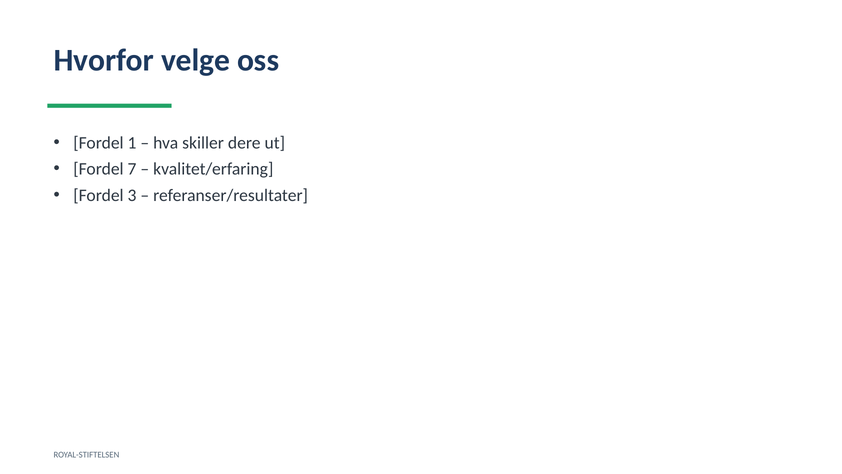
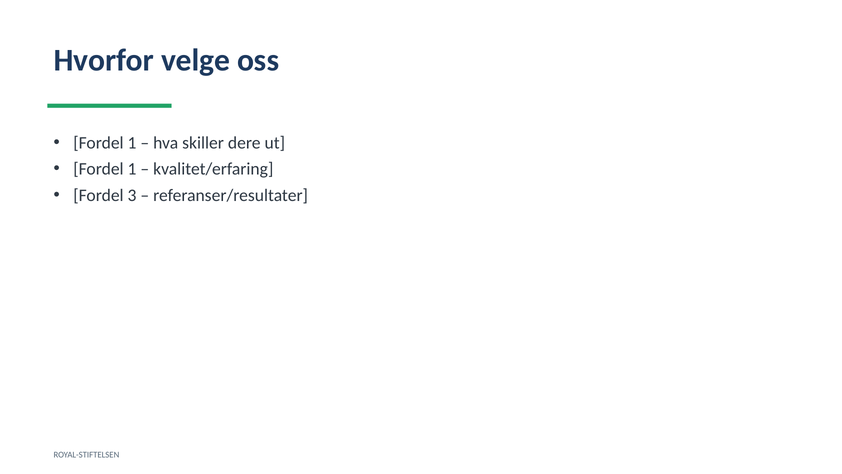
7 at (132, 169): 7 -> 1
